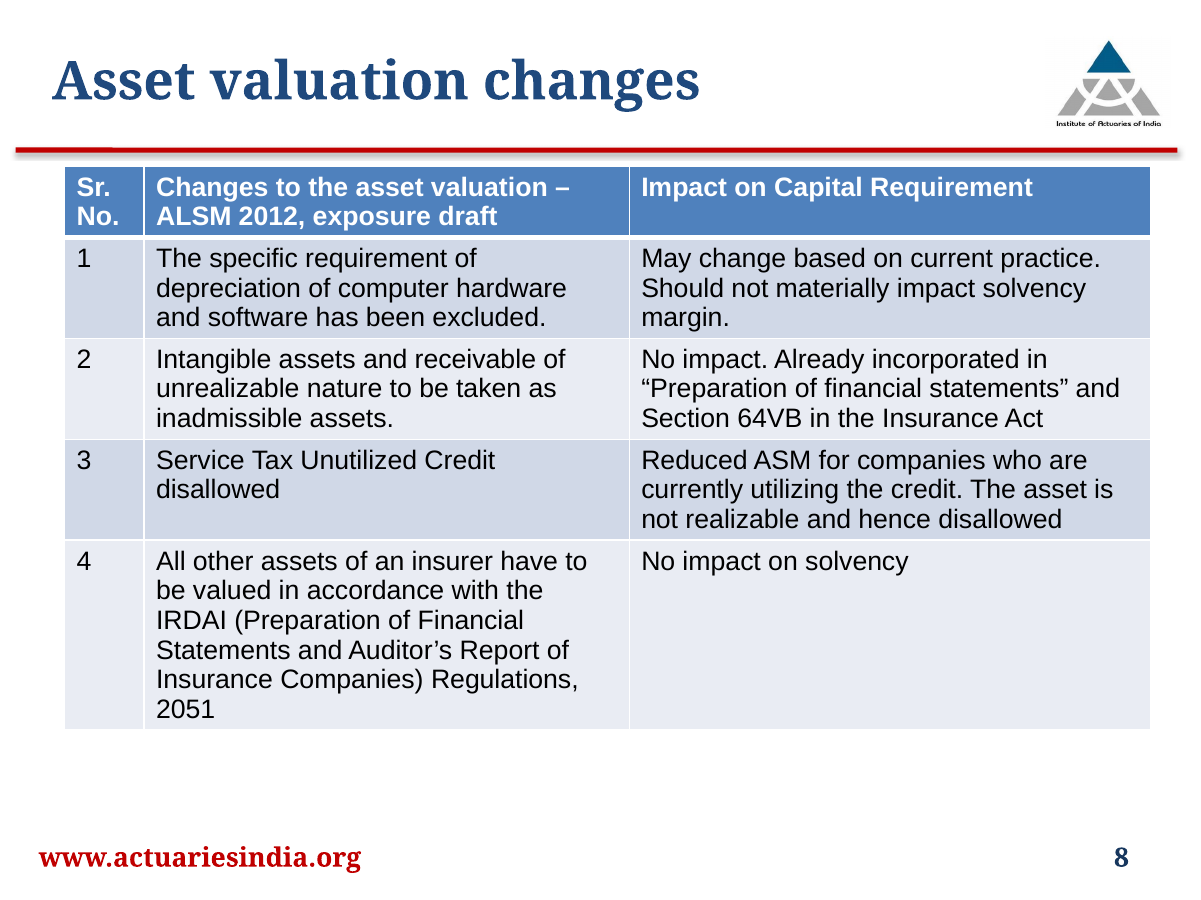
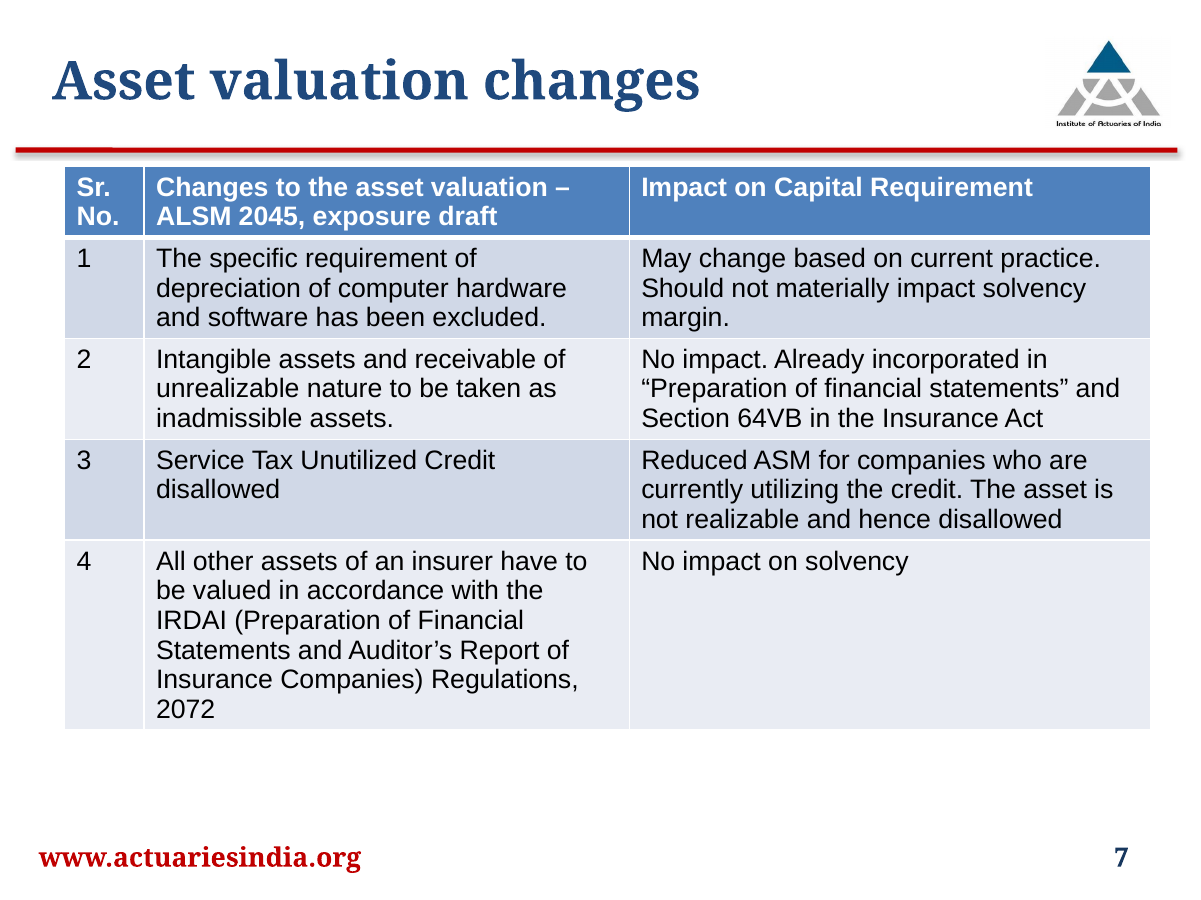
2012: 2012 -> 2045
2051: 2051 -> 2072
8: 8 -> 7
